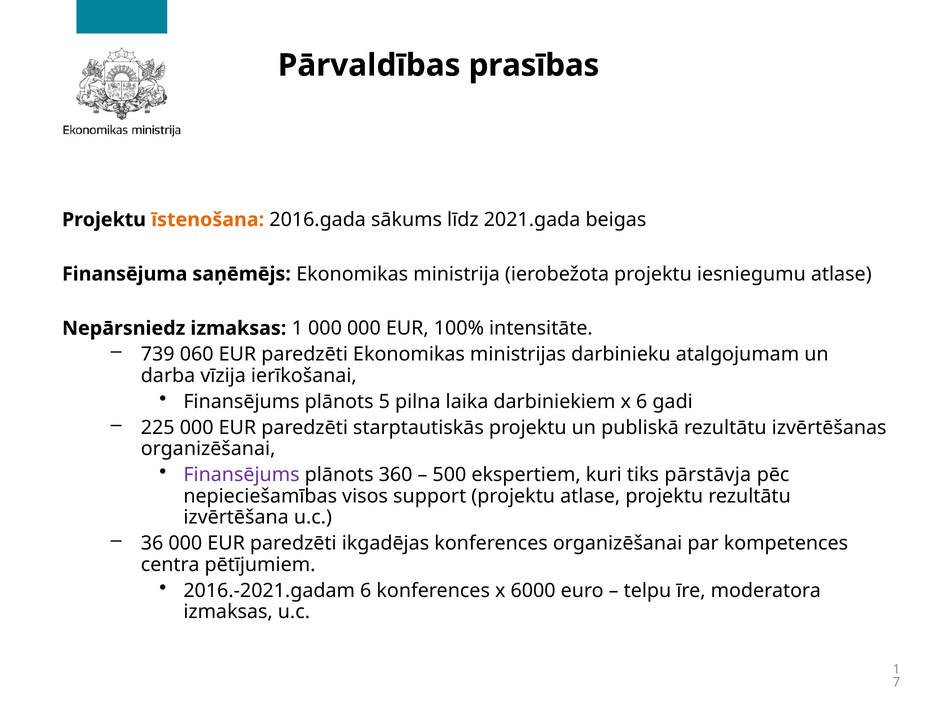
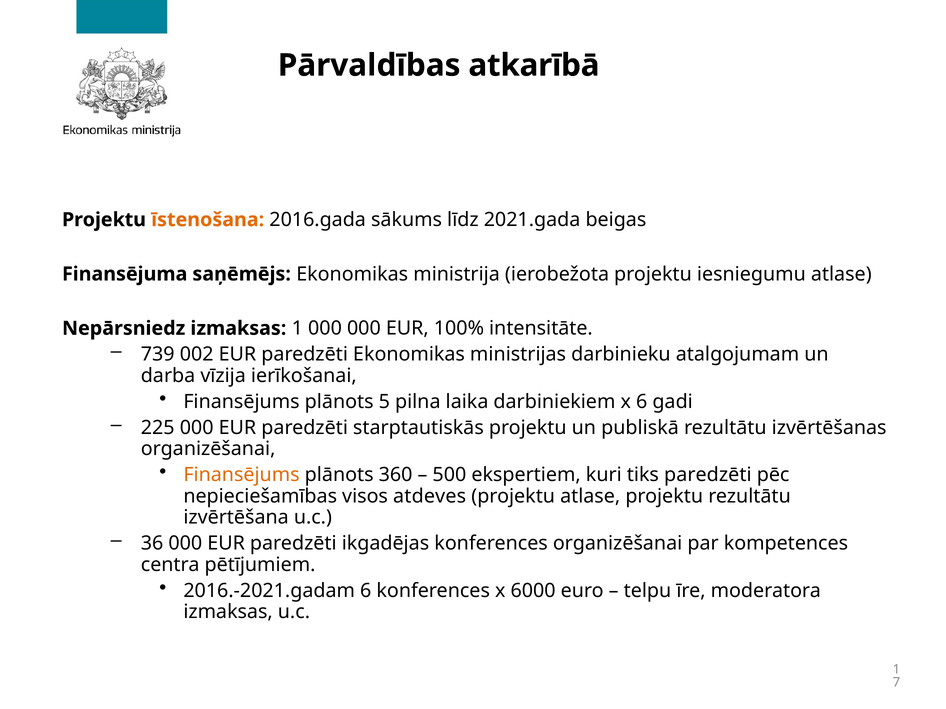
prasības: prasības -> atkarībā
060: 060 -> 002
Finansējums at (242, 475) colour: purple -> orange
tiks pārstāvja: pārstāvja -> paredzēti
support: support -> atdeves
